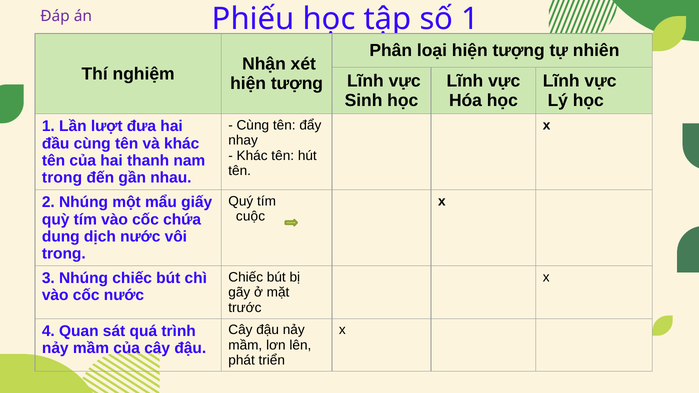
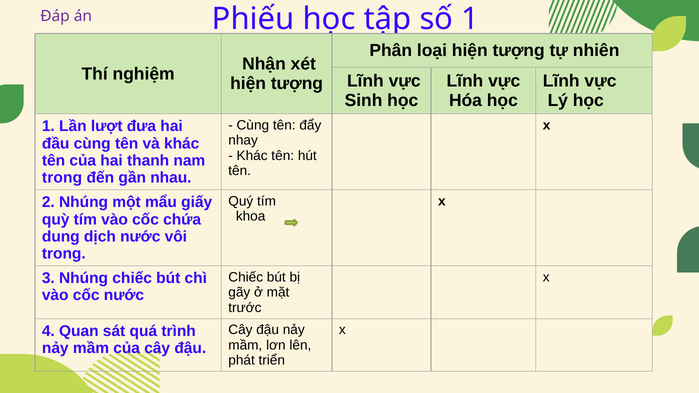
cuộc: cuộc -> khoa
